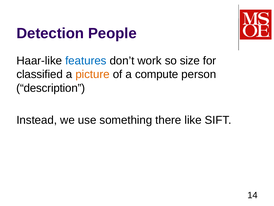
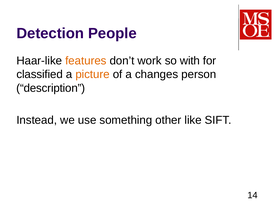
features colour: blue -> orange
size: size -> with
compute: compute -> changes
there: there -> other
